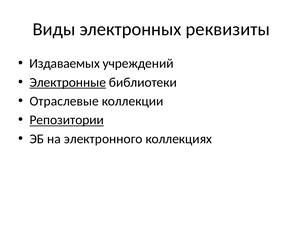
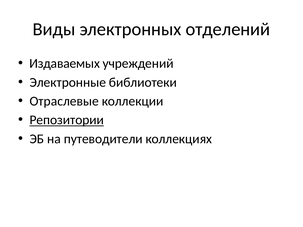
реквизиты: реквизиты -> отделений
Электронные underline: present -> none
электронного: электронного -> путеводители
